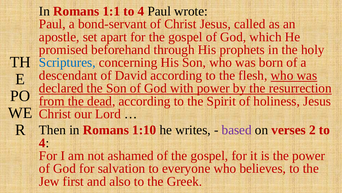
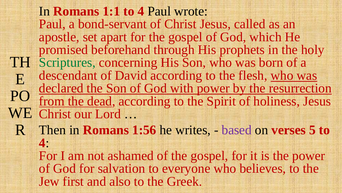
Scriptures colour: blue -> green
1:10: 1:10 -> 1:56
2: 2 -> 5
